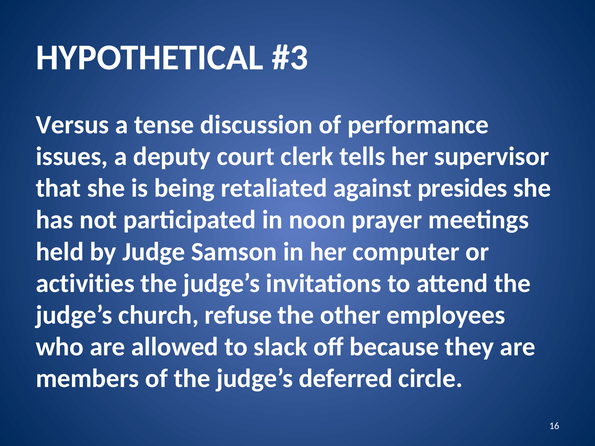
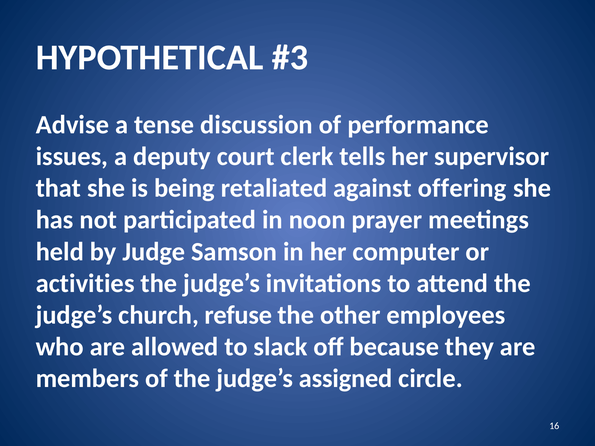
Versus: Versus -> Advise
presides: presides -> offering
deferred: deferred -> assigned
